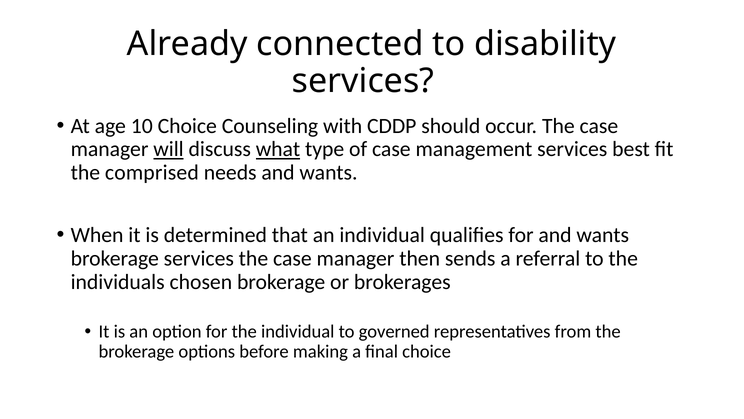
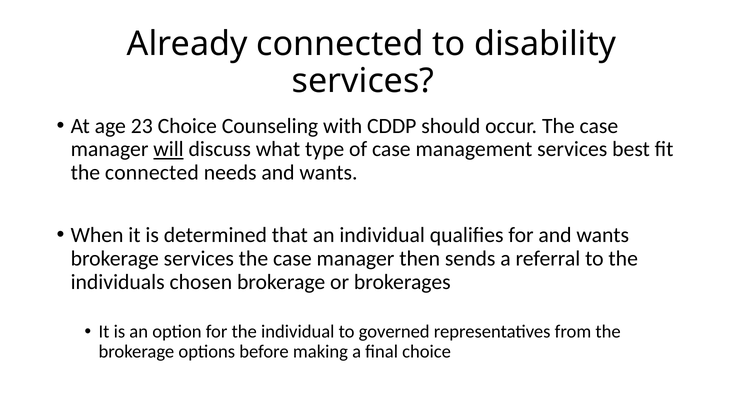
10: 10 -> 23
what underline: present -> none
the comprised: comprised -> connected
